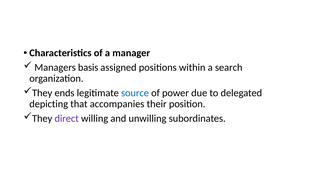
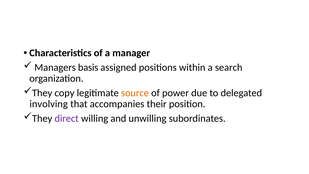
ends: ends -> copy
source colour: blue -> orange
depicting: depicting -> involving
